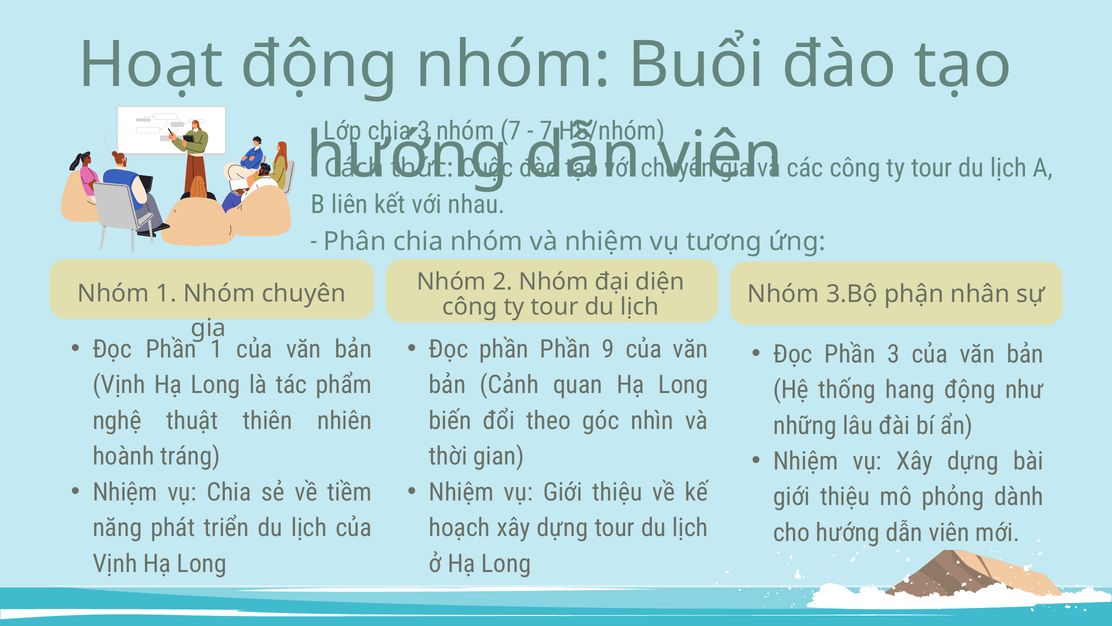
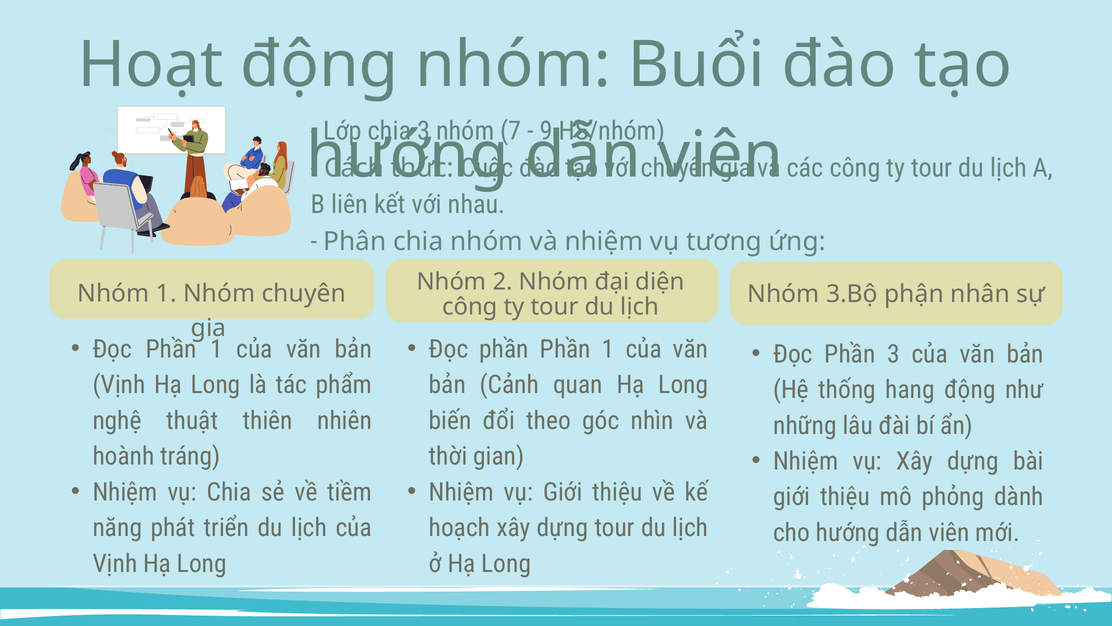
7 at (546, 131): 7 -> 9
phần Phần 9: 9 -> 1
